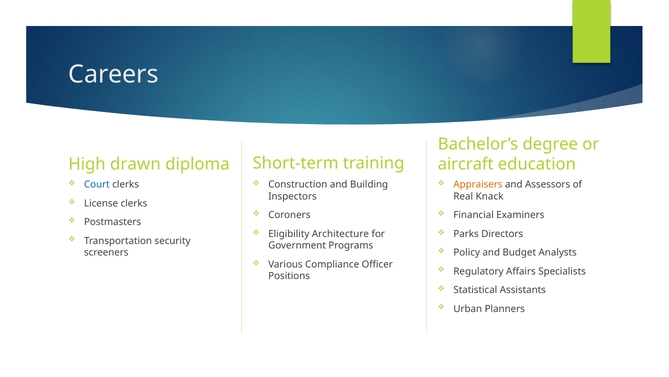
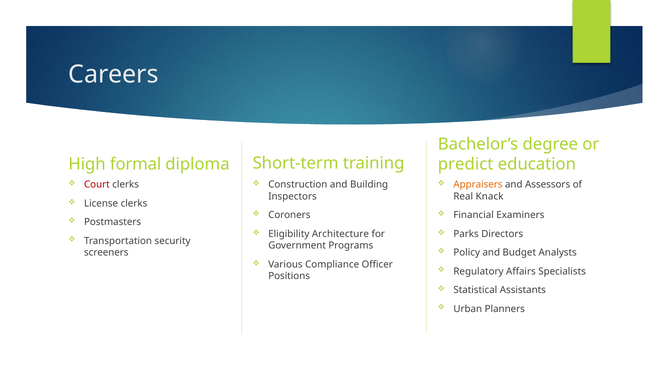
drawn: drawn -> formal
aircraft: aircraft -> predict
Court colour: blue -> red
